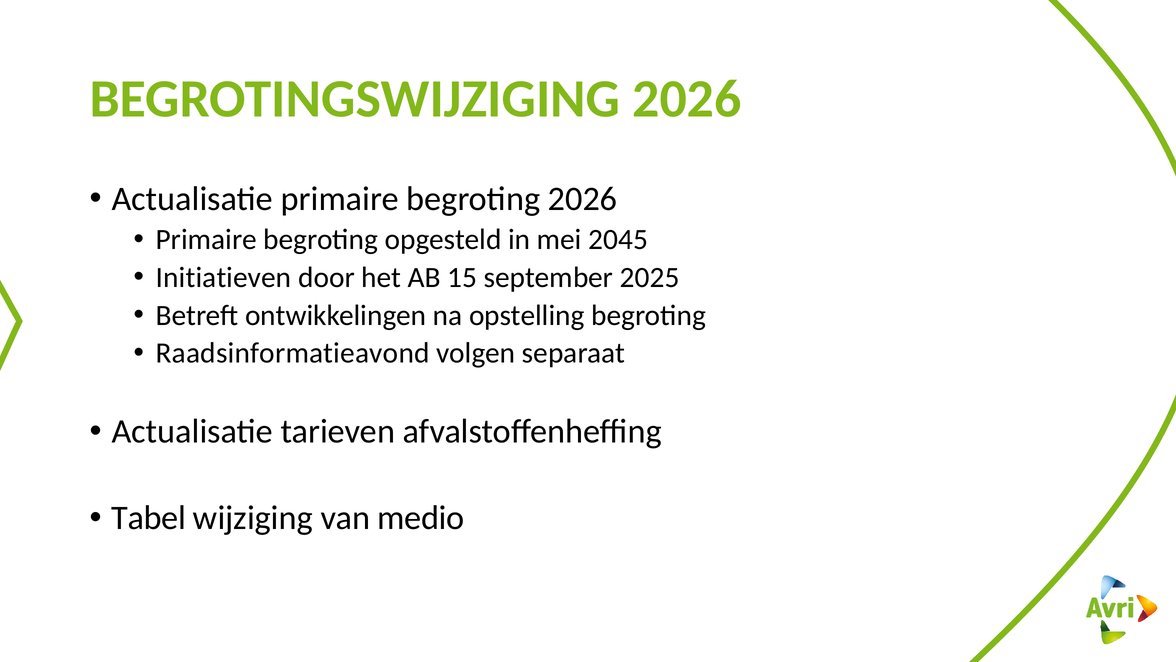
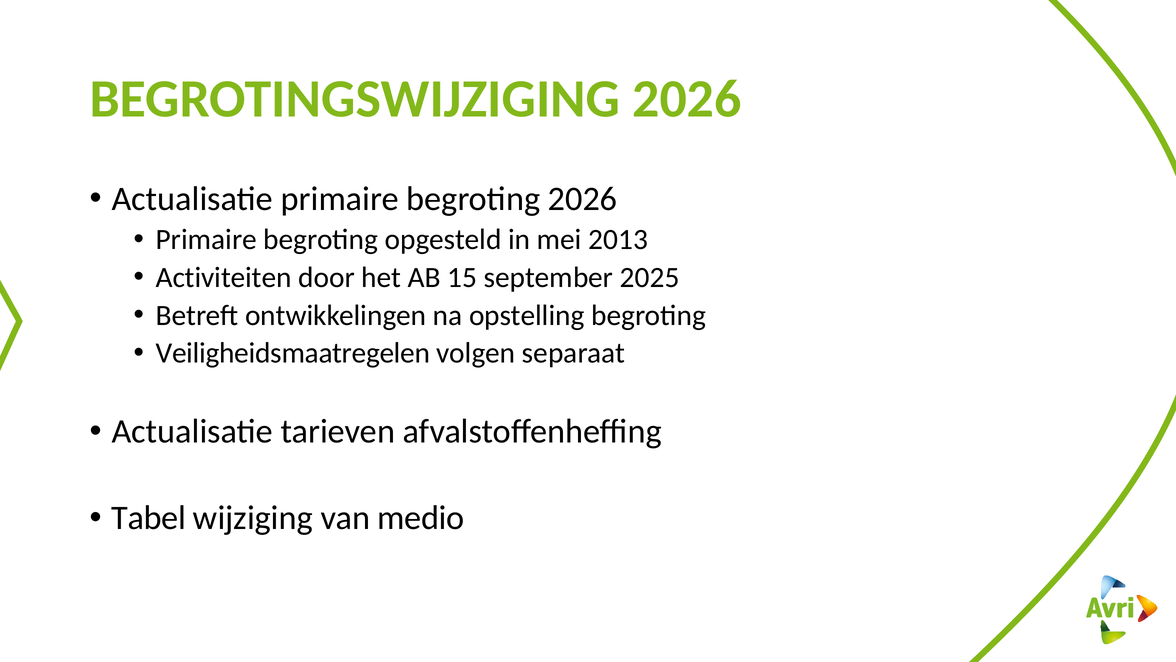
2045: 2045 -> 2013
Initiatieven: Initiatieven -> Activiteiten
Raadsinformatieavond: Raadsinformatieavond -> Veiligheidsmaatregelen
